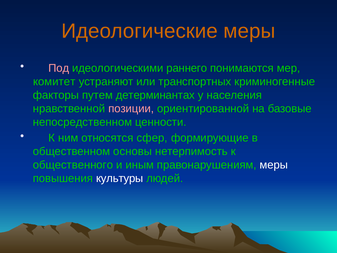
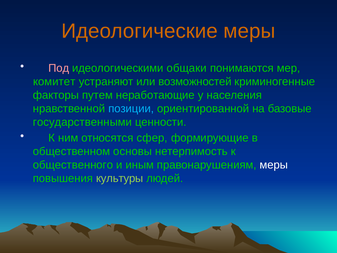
раннего: раннего -> общаки
транспортных: транспортных -> возможностей
детерминантах: детерминантах -> неработающие
позиции colour: pink -> light blue
непосредственном: непосредственном -> государственными
культуры colour: white -> light green
